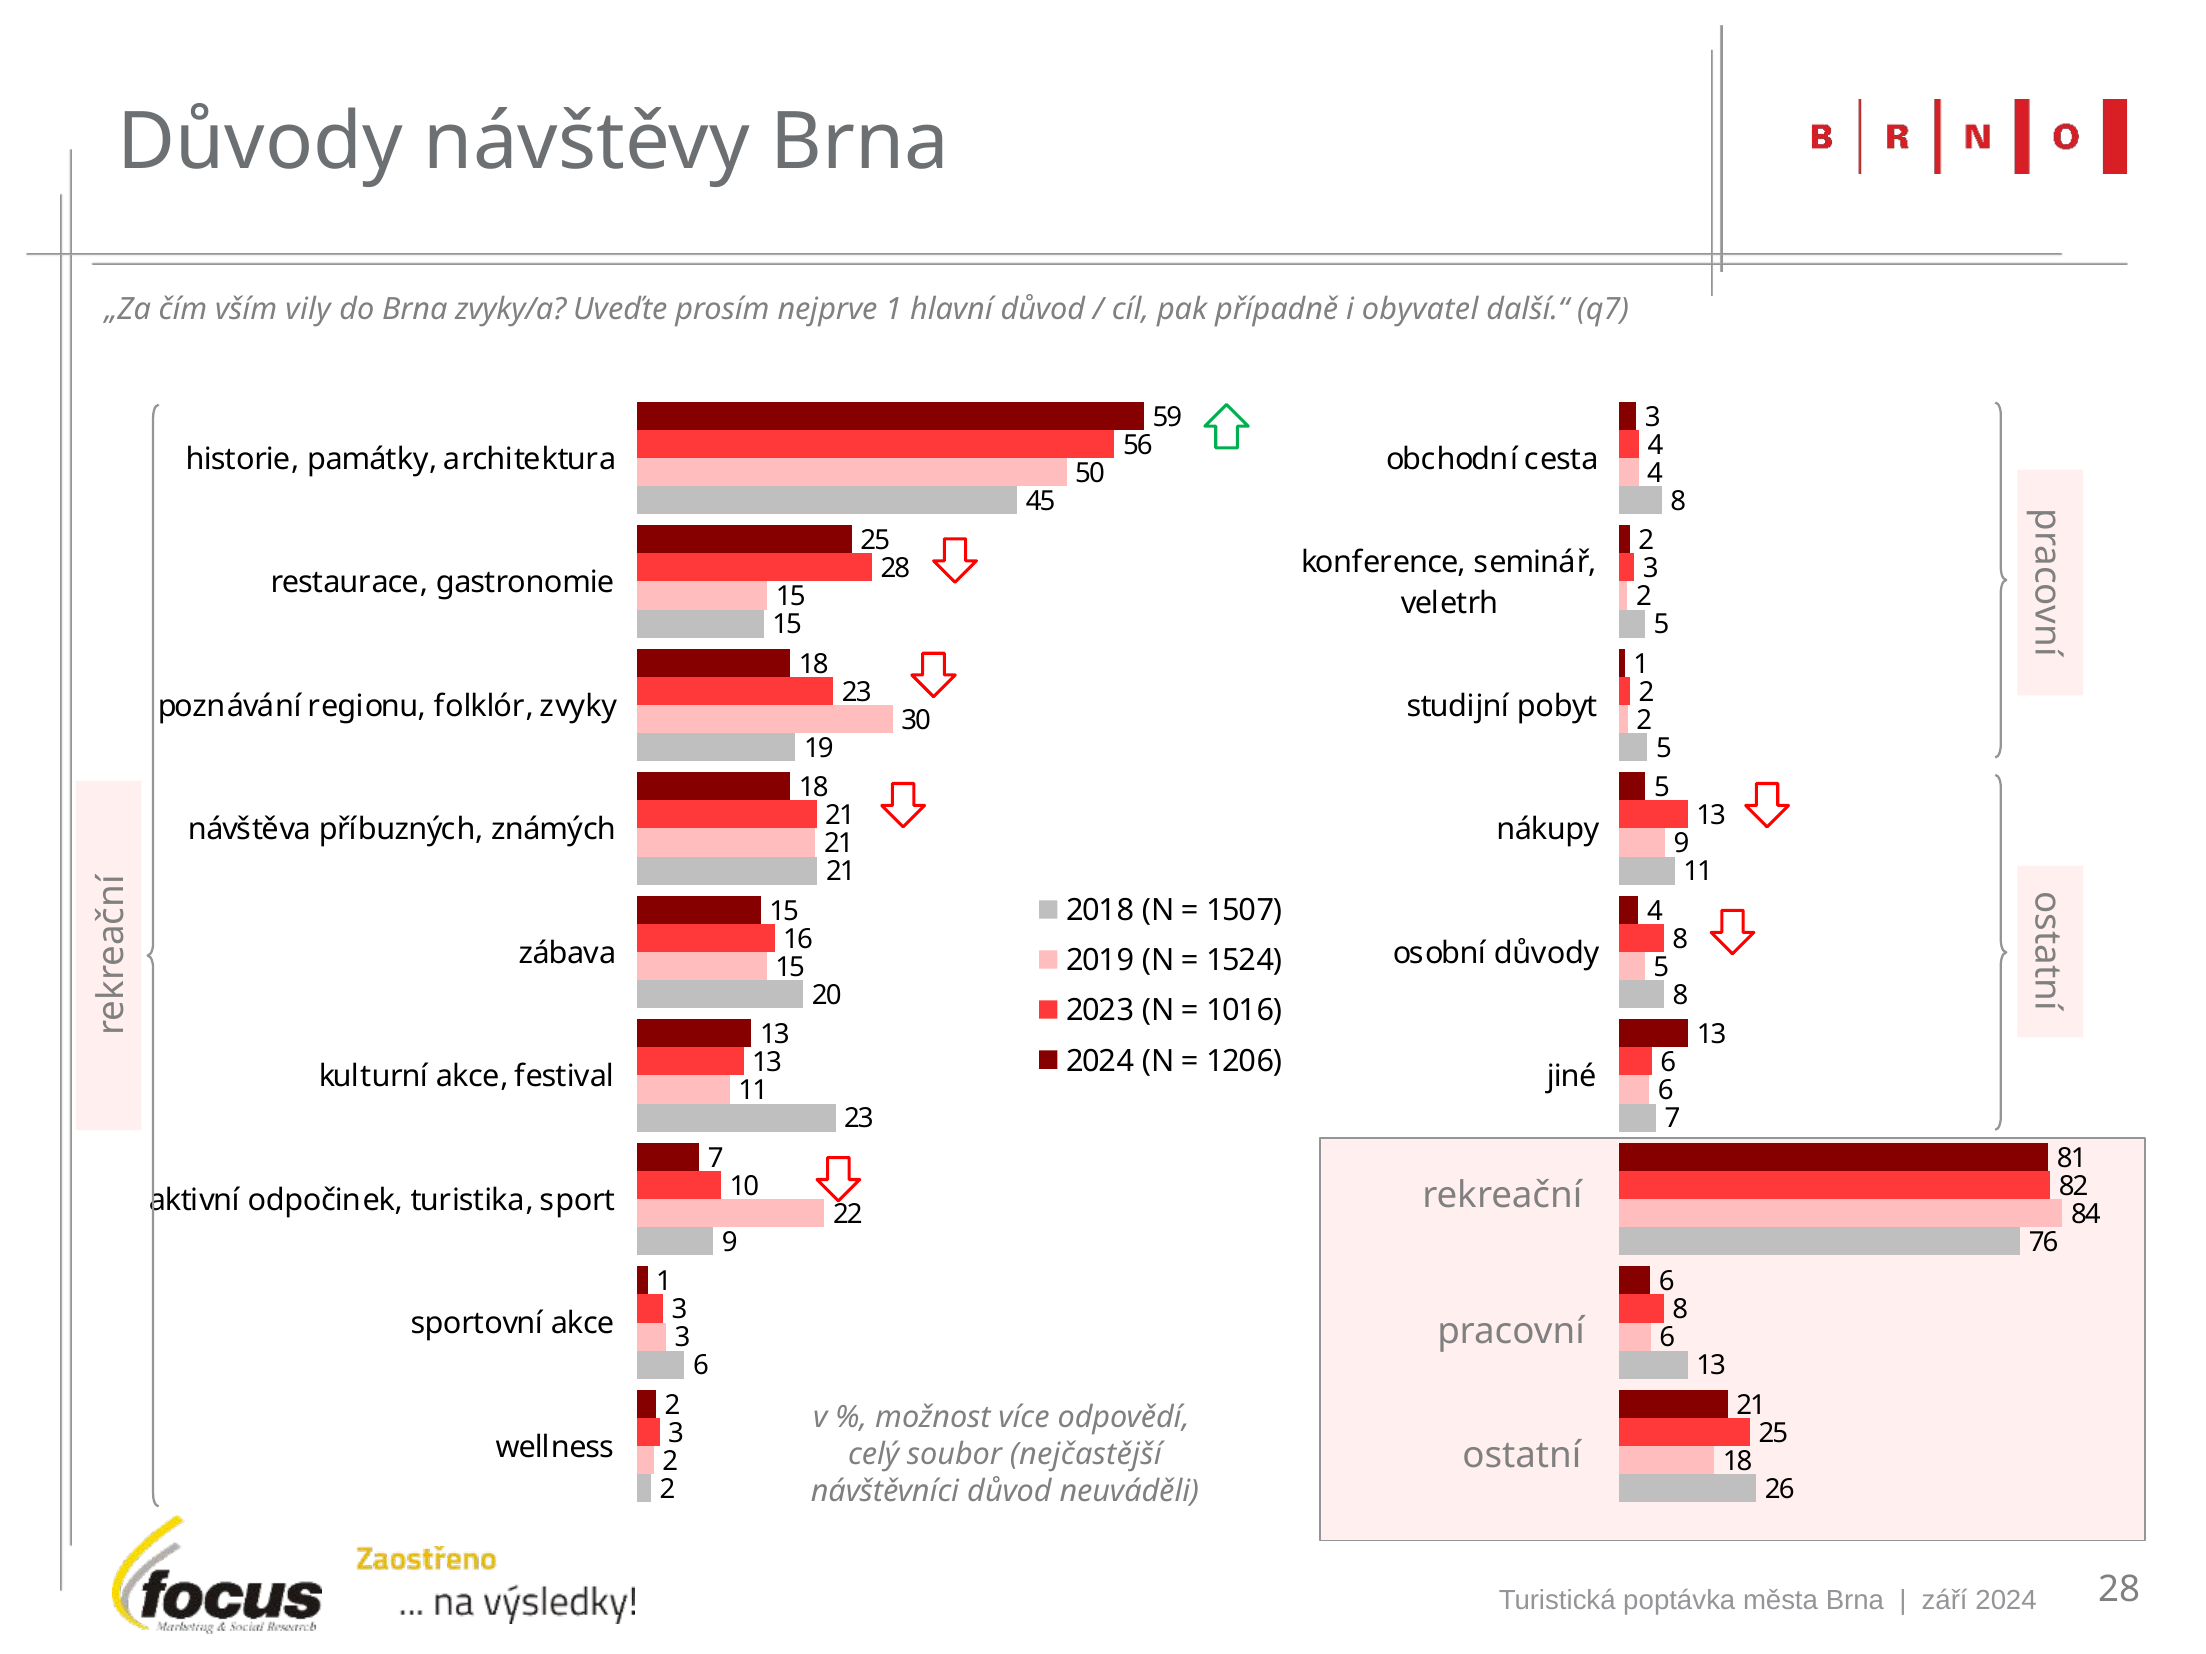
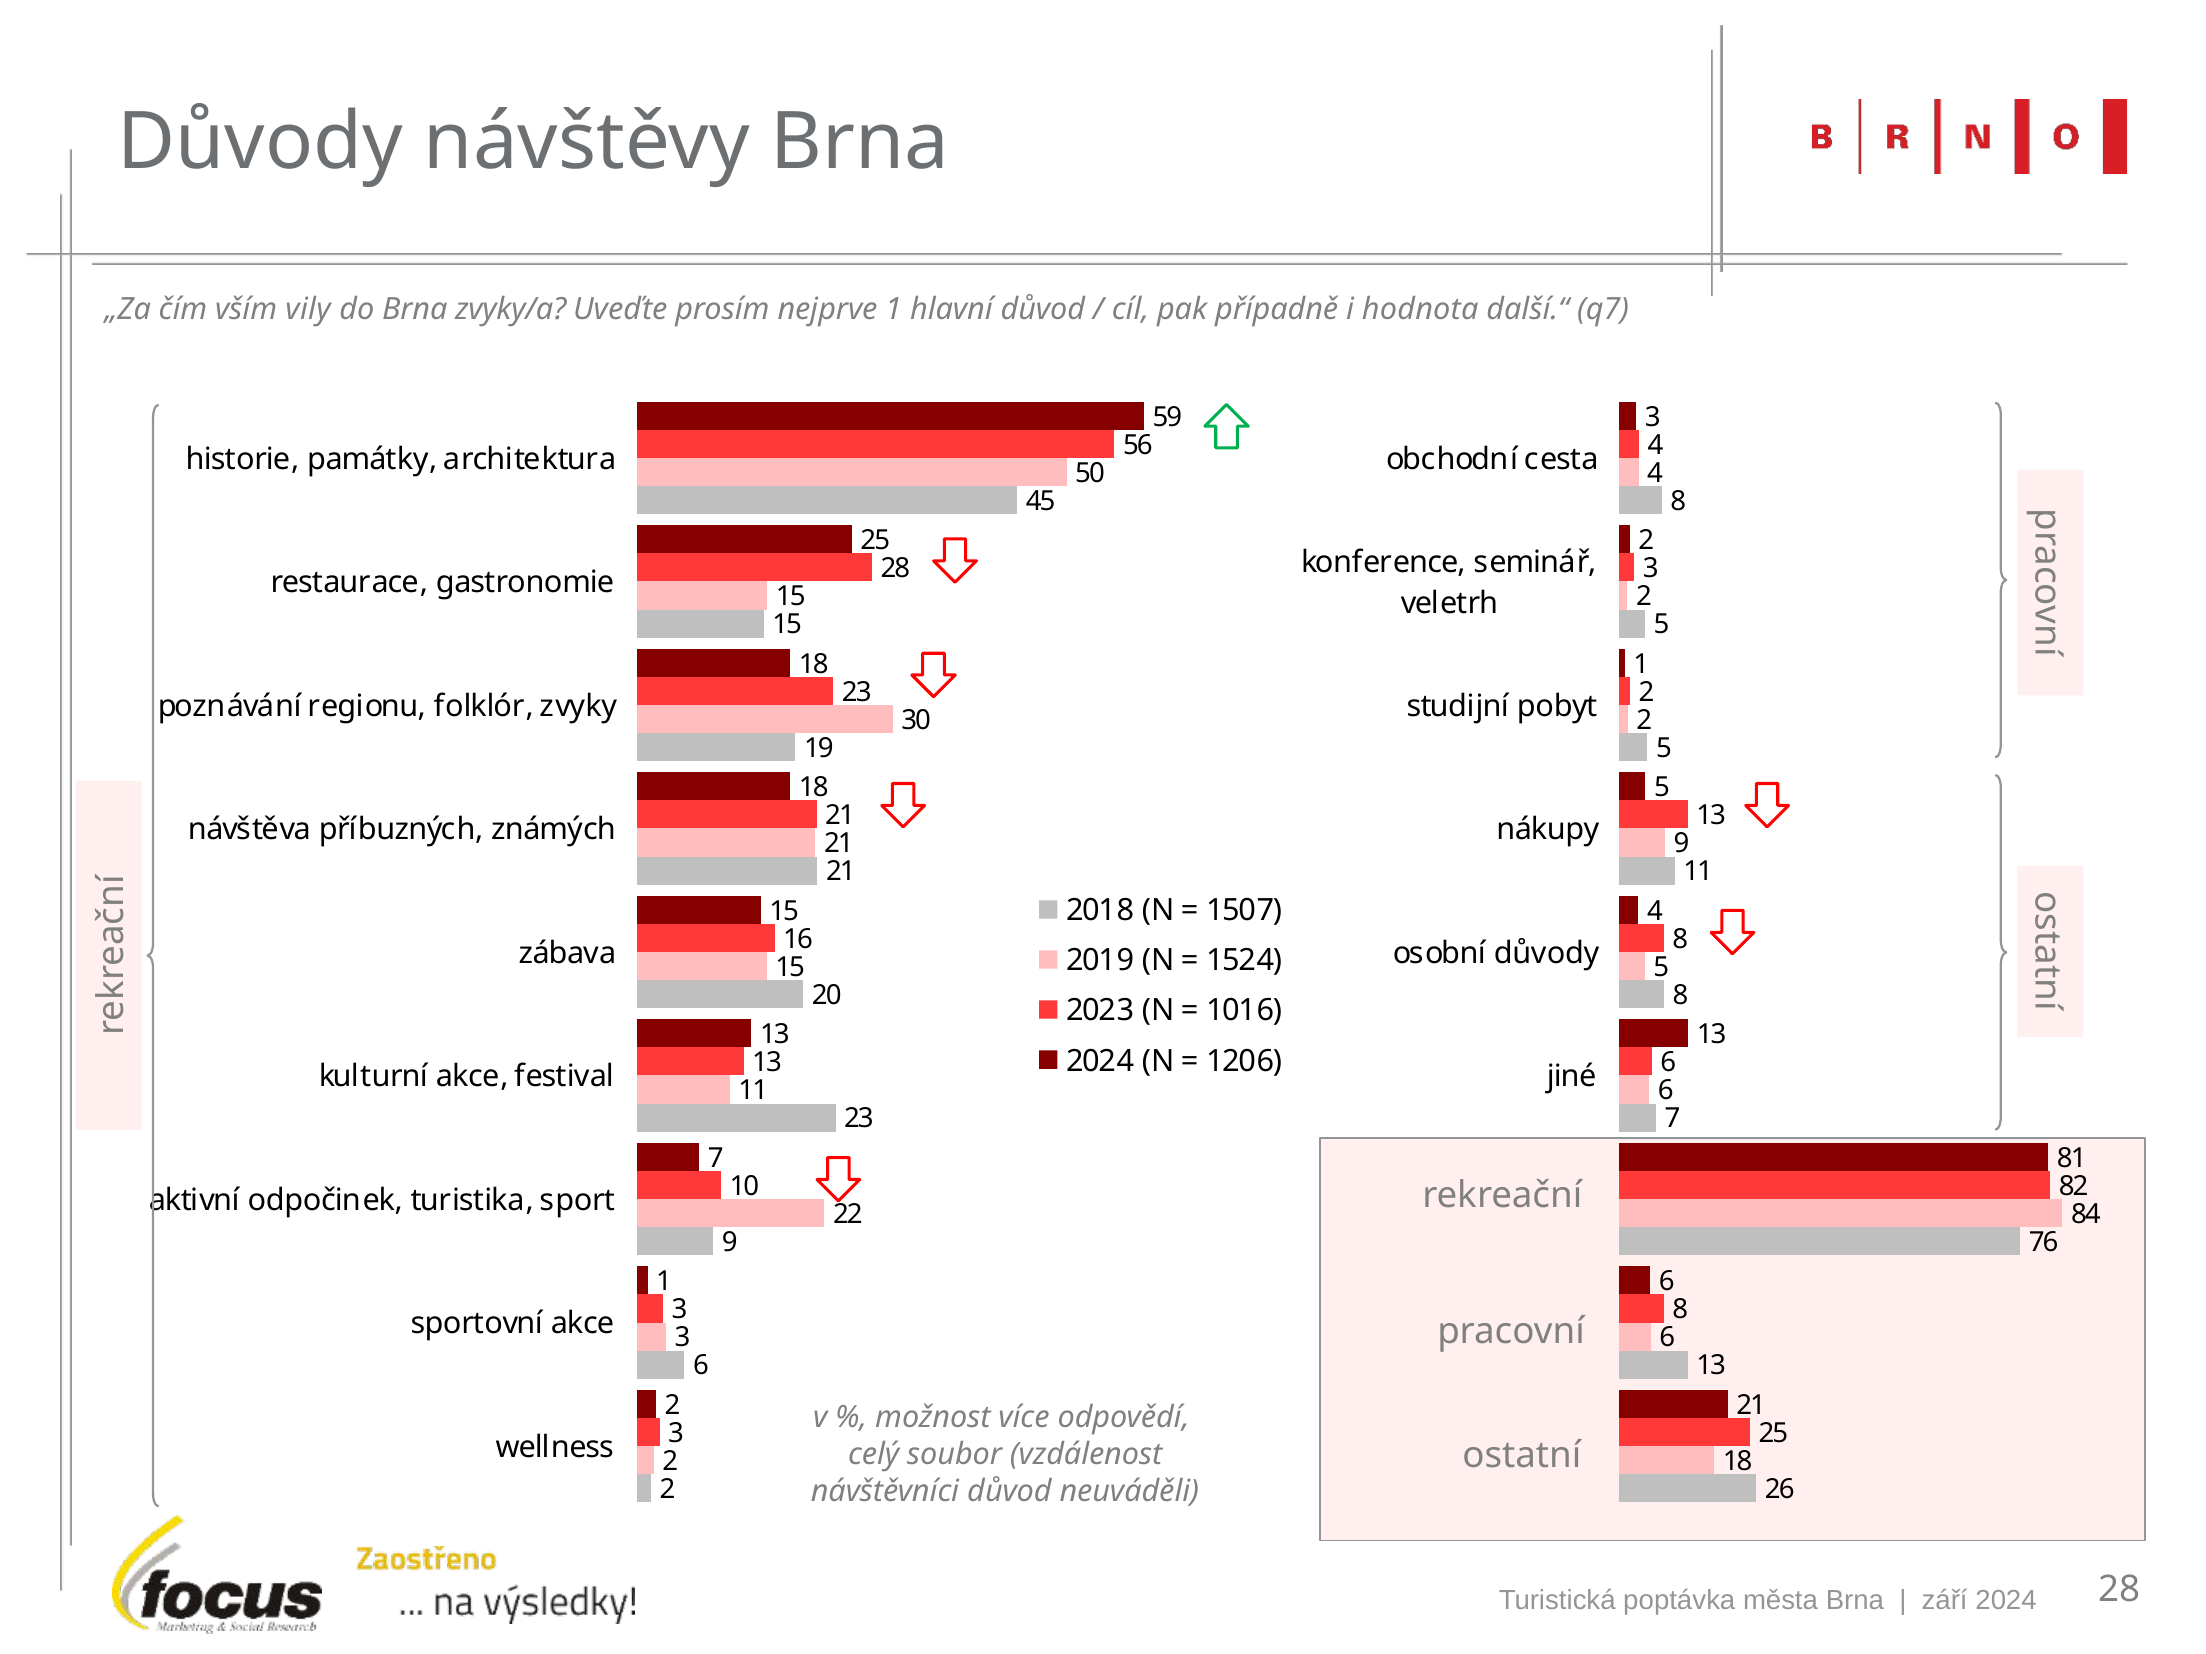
obyvatel: obyvatel -> hodnota
nejčastější: nejčastější -> vzdálenost
